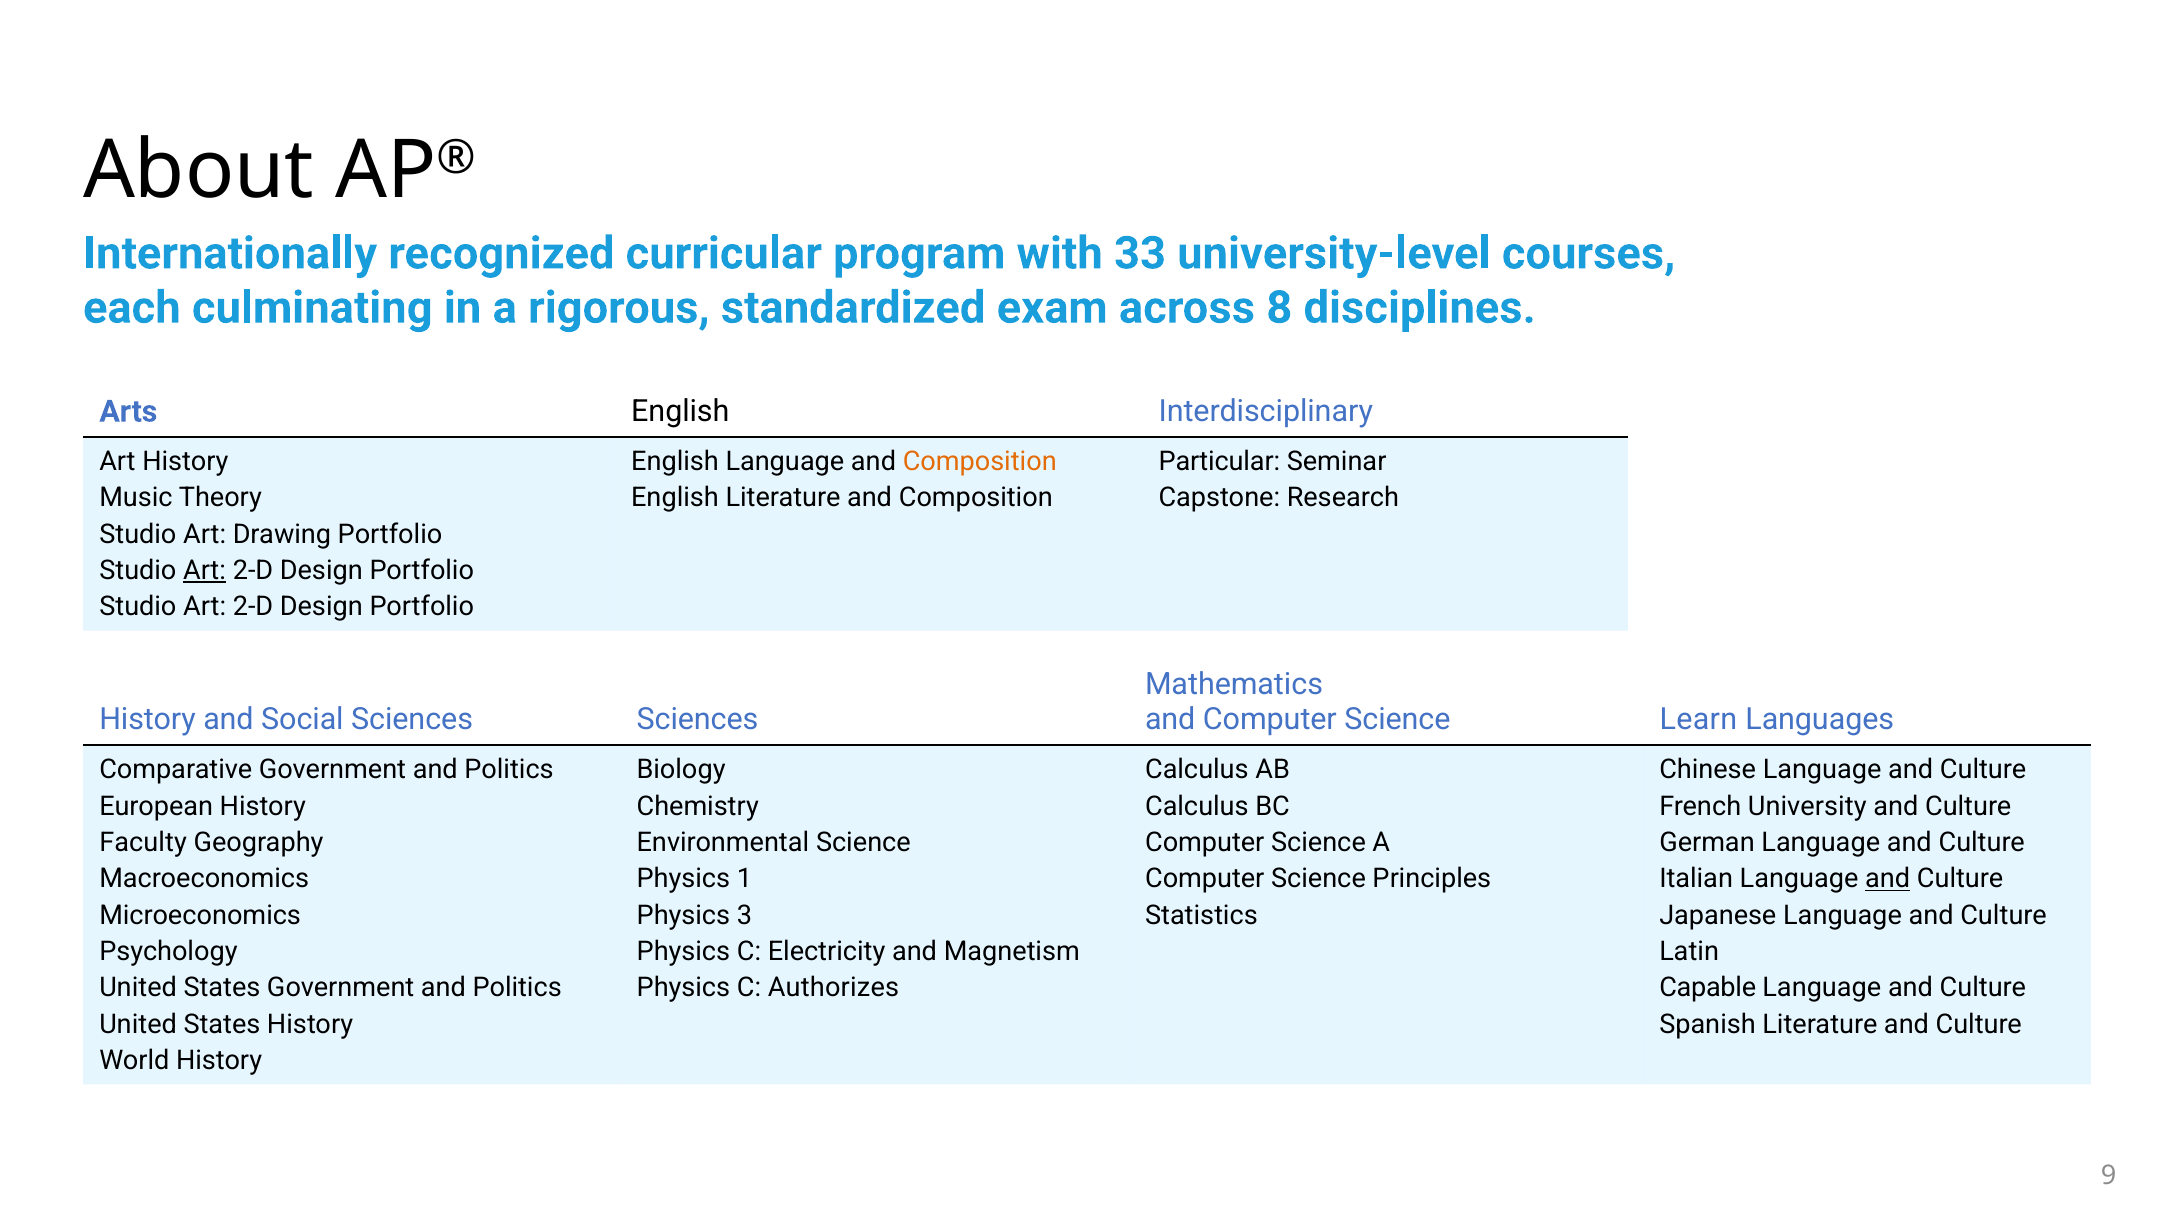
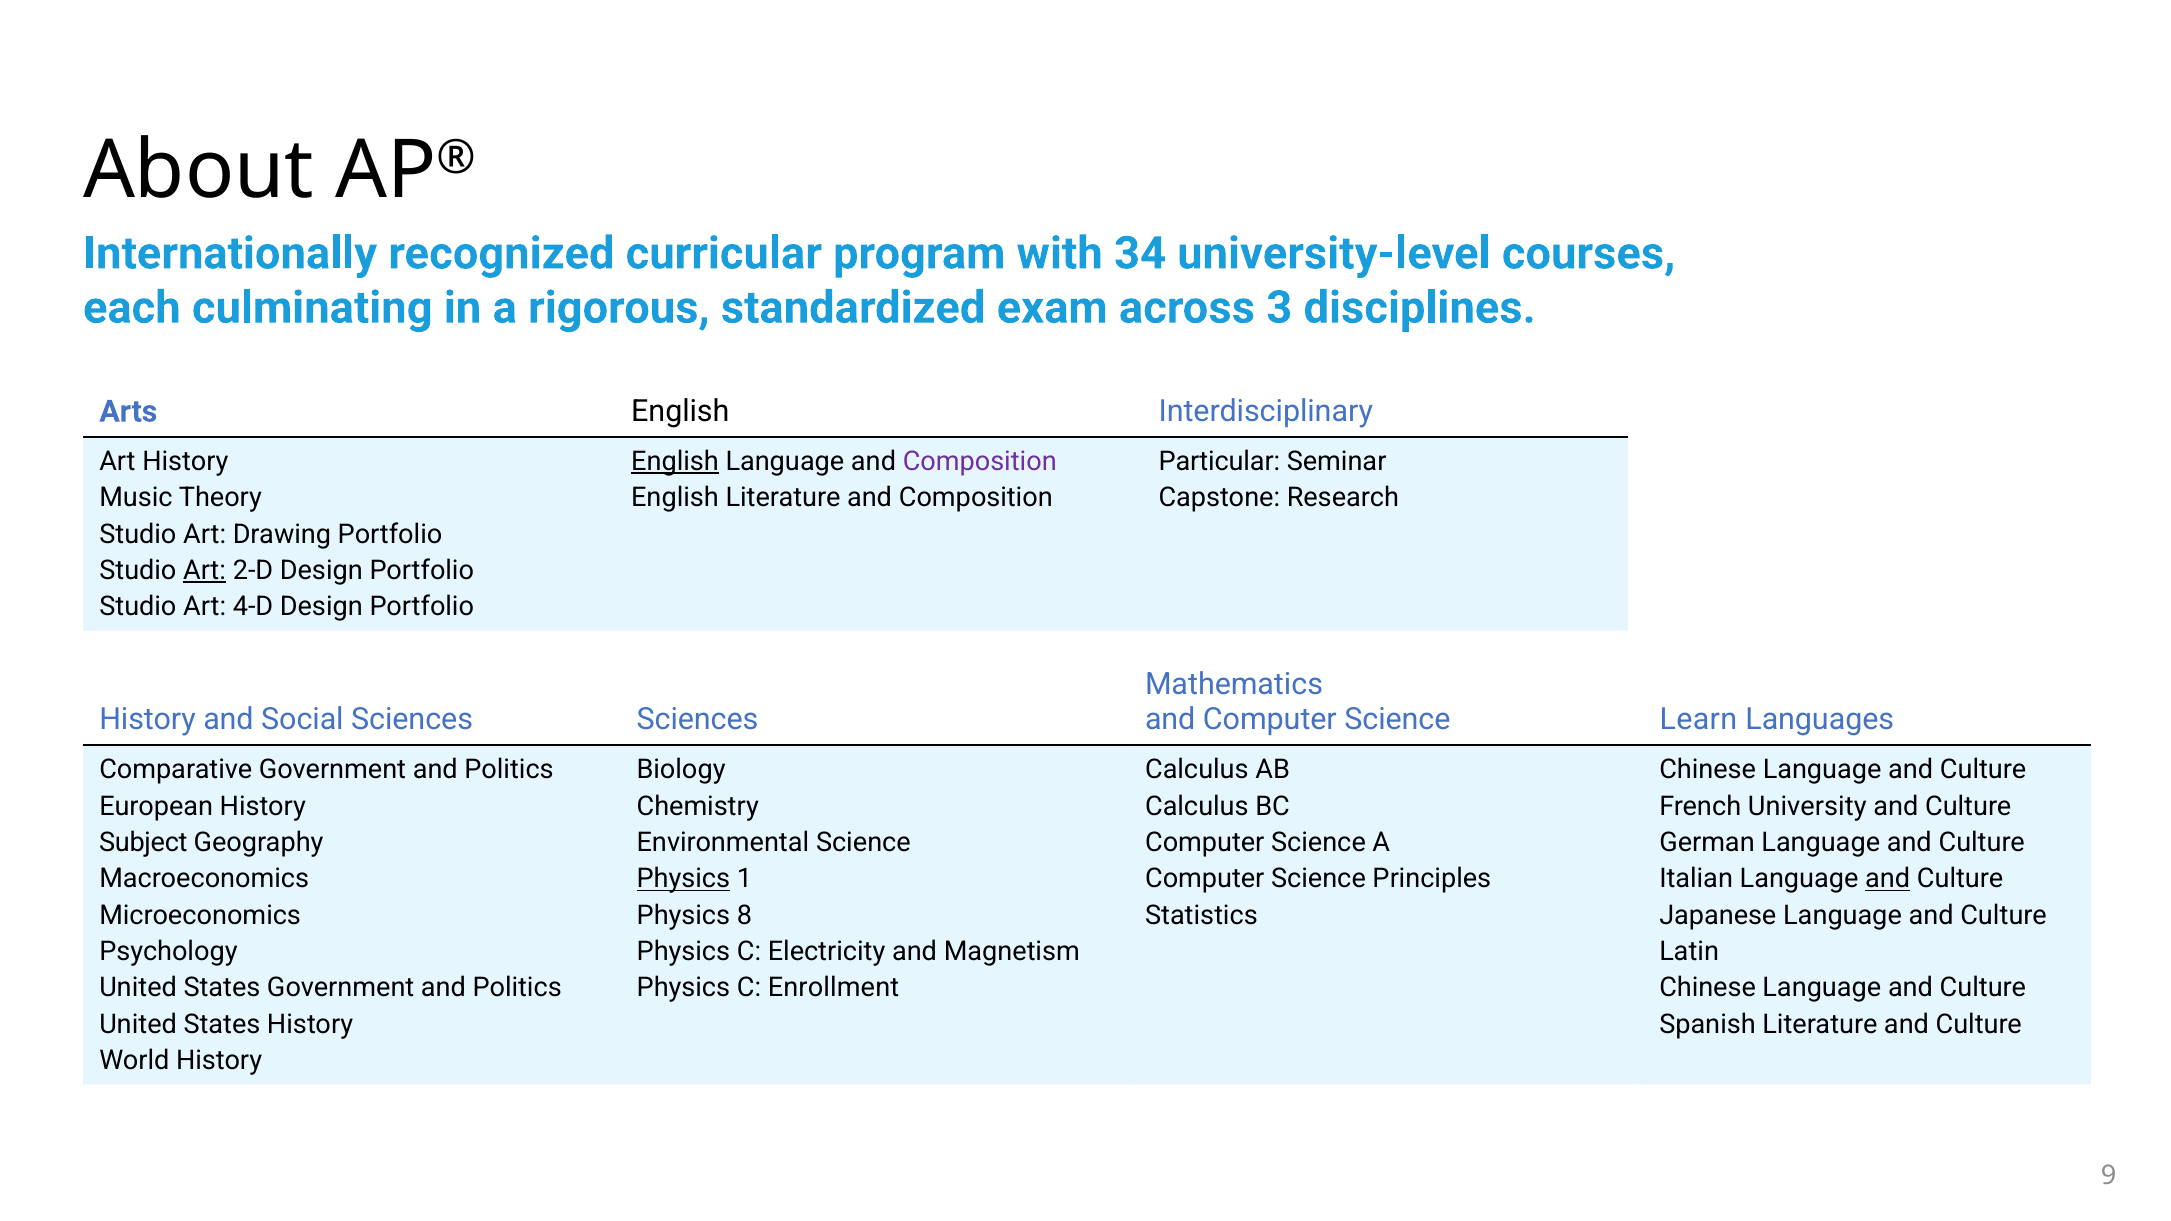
33: 33 -> 34
8: 8 -> 3
English at (675, 462) underline: none -> present
Composition at (980, 462) colour: orange -> purple
2-D at (253, 607): 2-D -> 4-D
Faculty: Faculty -> Subject
Physics at (683, 879) underline: none -> present
3: 3 -> 8
Authorizes: Authorizes -> Enrollment
Capable at (1708, 988): Capable -> Chinese
